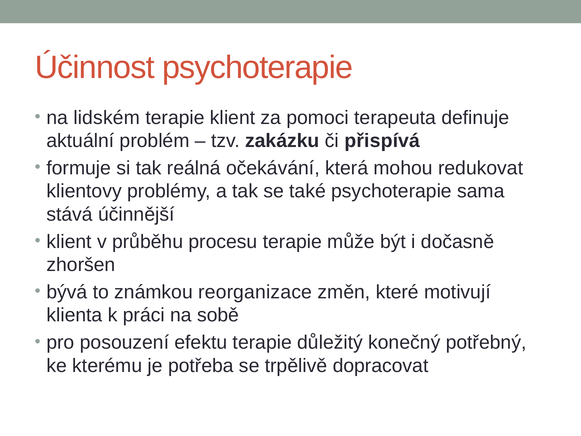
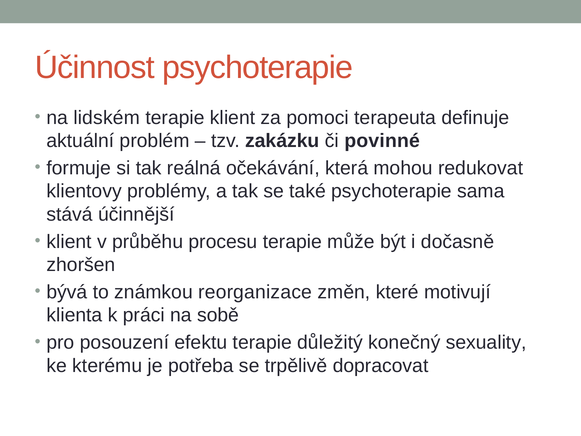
přispívá: přispívá -> povinné
potřebný: potřebný -> sexuality
